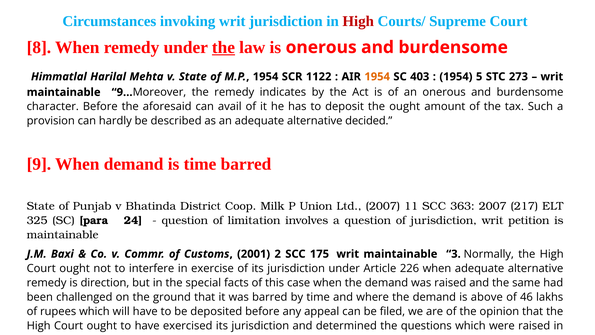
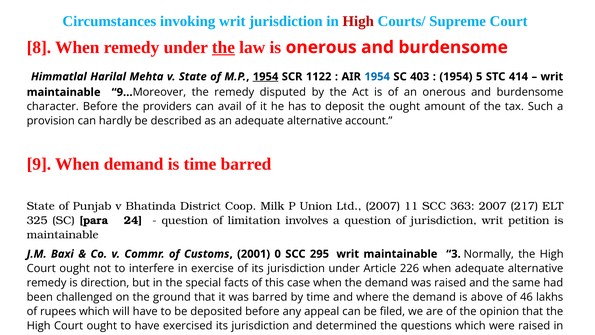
1954 at (266, 77) underline: none -> present
1954 at (377, 77) colour: orange -> blue
273: 273 -> 414
indicates: indicates -> disputed
aforesaid: aforesaid -> providers
decided: decided -> account
2: 2 -> 0
175: 175 -> 295
